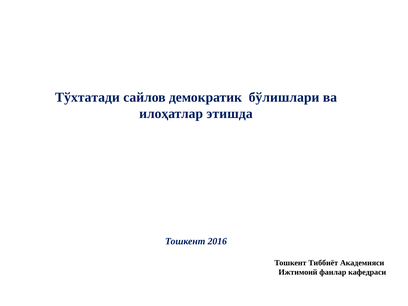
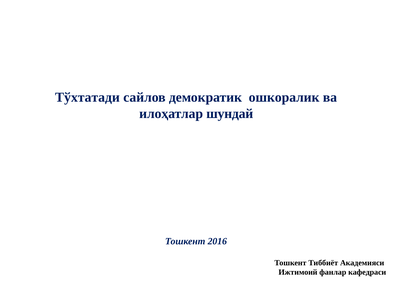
бўлишлари: бўлишлари -> ошкоралик
этишда: этишда -> шундай
